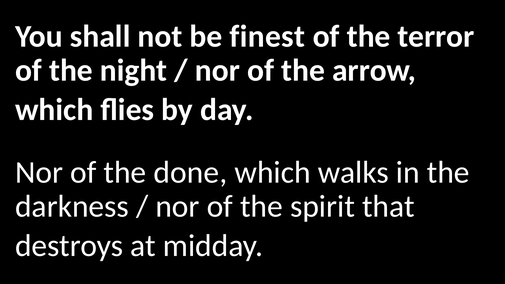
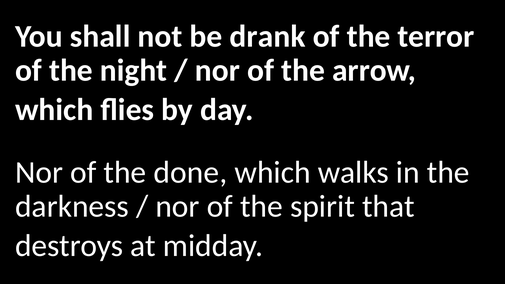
finest: finest -> drank
